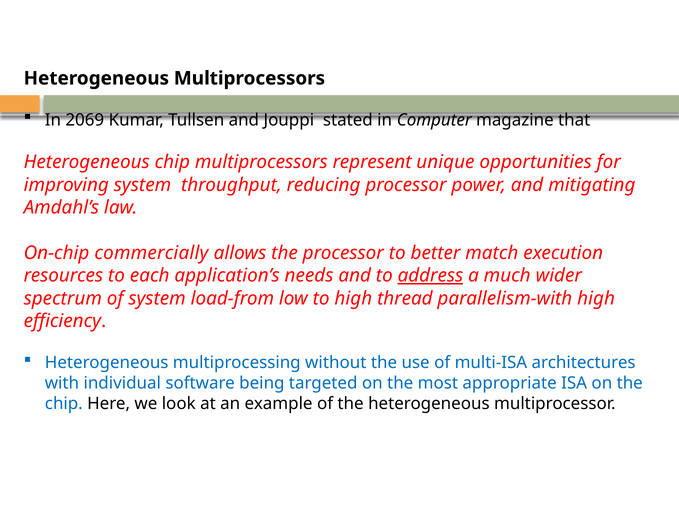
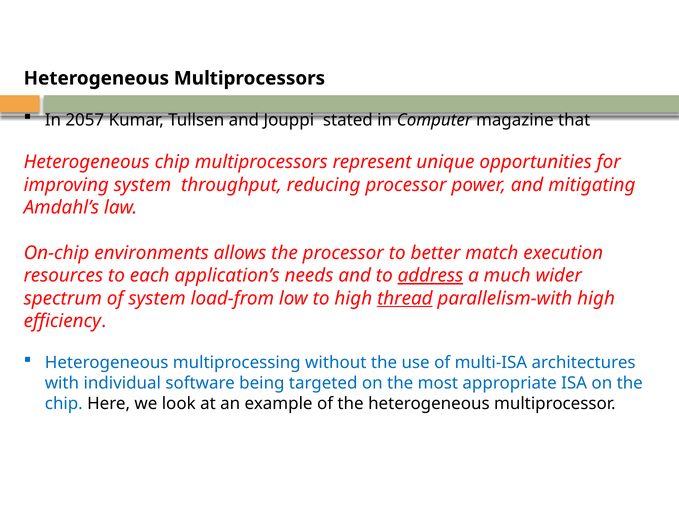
2069: 2069 -> 2057
commercially: commercially -> environments
thread underline: none -> present
